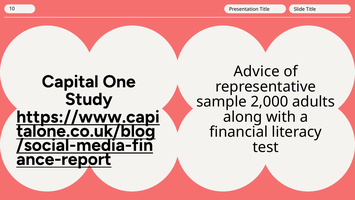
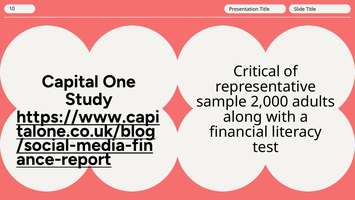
Advice: Advice -> Critical
